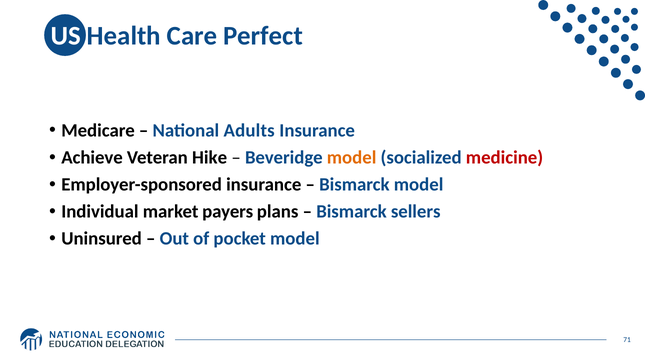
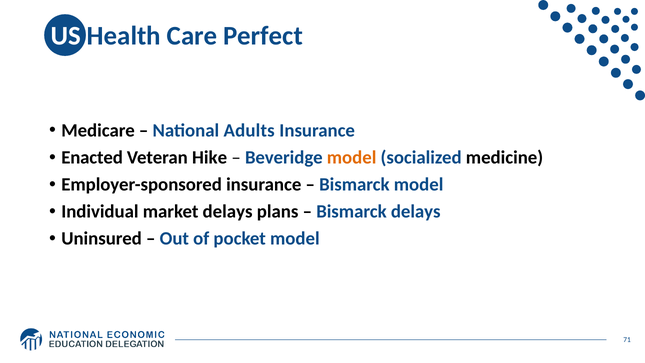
Achieve: Achieve -> Enacted
medicine colour: red -> black
market payers: payers -> delays
Bismarck sellers: sellers -> delays
